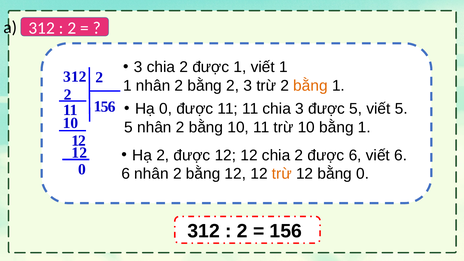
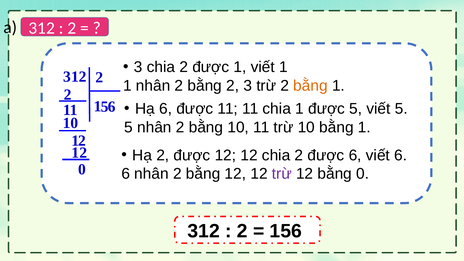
Hạ 0: 0 -> 6
chia 3: 3 -> 1
trừ at (282, 174) colour: orange -> purple
